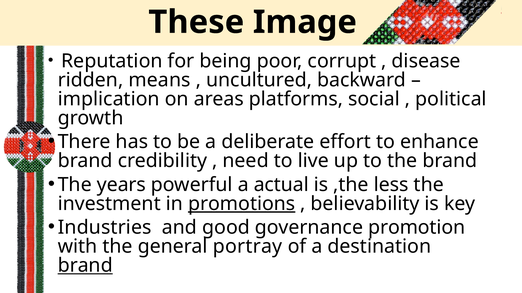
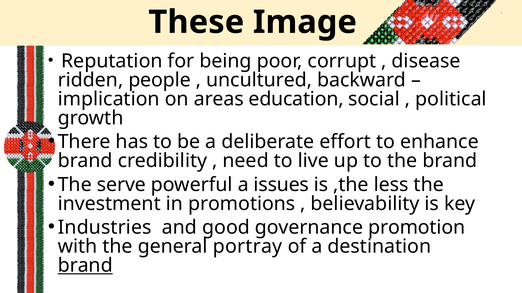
means: means -> people
platforms: platforms -> education
years: years -> serve
actual: actual -> issues
promotions underline: present -> none
